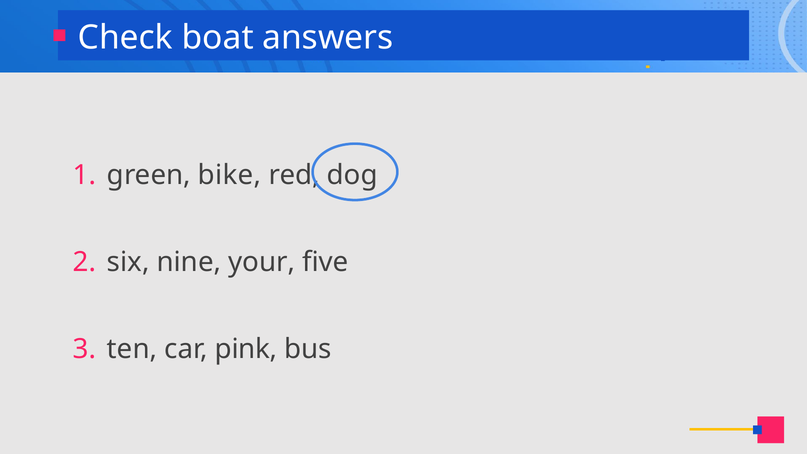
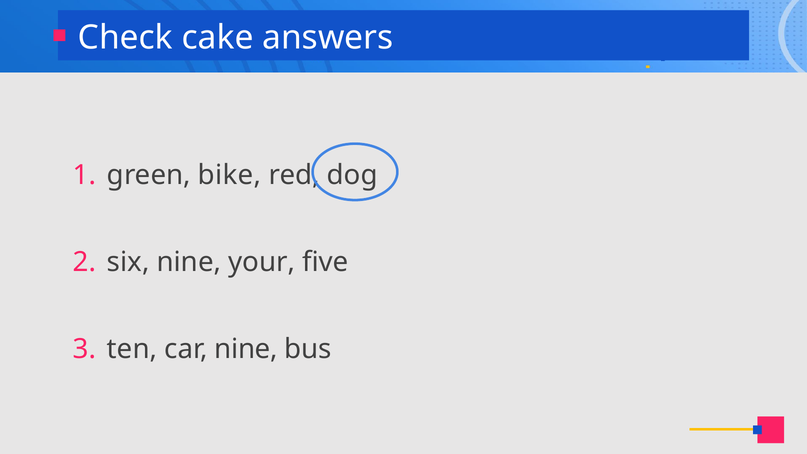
boat: boat -> cake
car pink: pink -> nine
